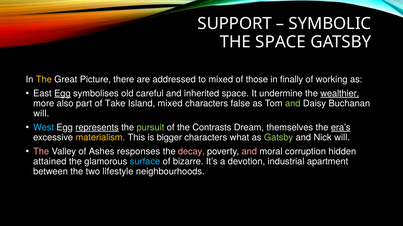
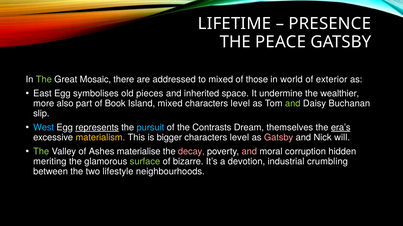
SUPPORT: SUPPORT -> LIFETIME
SYMBOLIC: SYMBOLIC -> PRESENCE
THE SPACE: SPACE -> PEACE
The at (44, 80) colour: yellow -> light green
Picture: Picture -> Mosaic
finally: finally -> world
working: working -> exterior
Egg at (62, 94) underline: present -> none
careful: careful -> pieces
wealthier underline: present -> none
Take: Take -> Book
false at (240, 104): false -> level
will at (41, 114): will -> slip
pursuit colour: light green -> light blue
what at (240, 138): what -> level
Gatsby at (279, 138) colour: light green -> pink
The at (41, 152) colour: pink -> light green
responses: responses -> materialise
attained: attained -> meriting
surface colour: light blue -> light green
apartment: apartment -> crumbling
